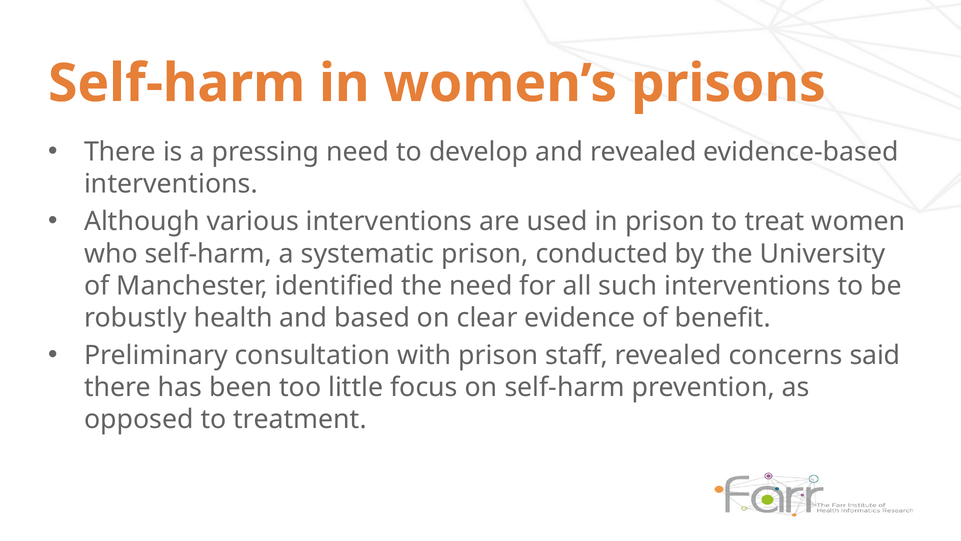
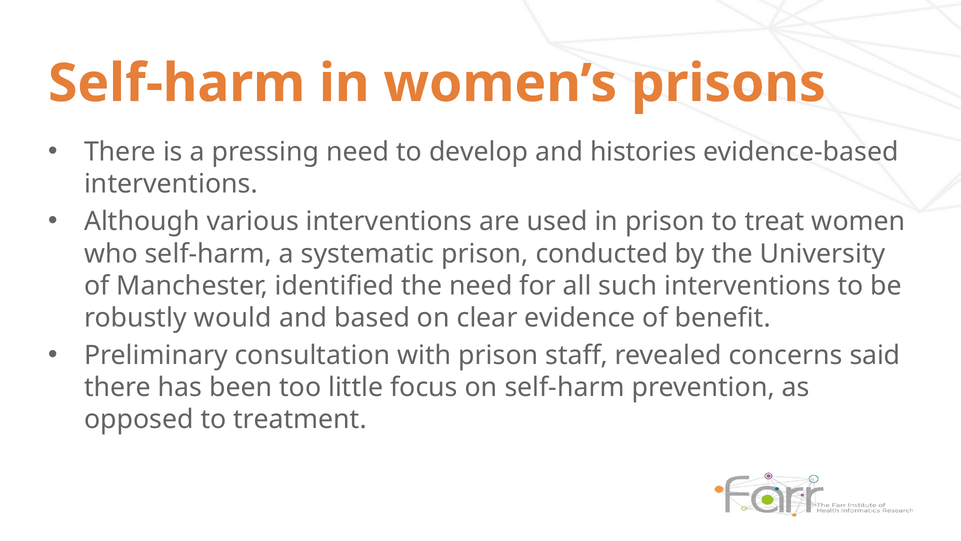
and revealed: revealed -> histories
health: health -> would
